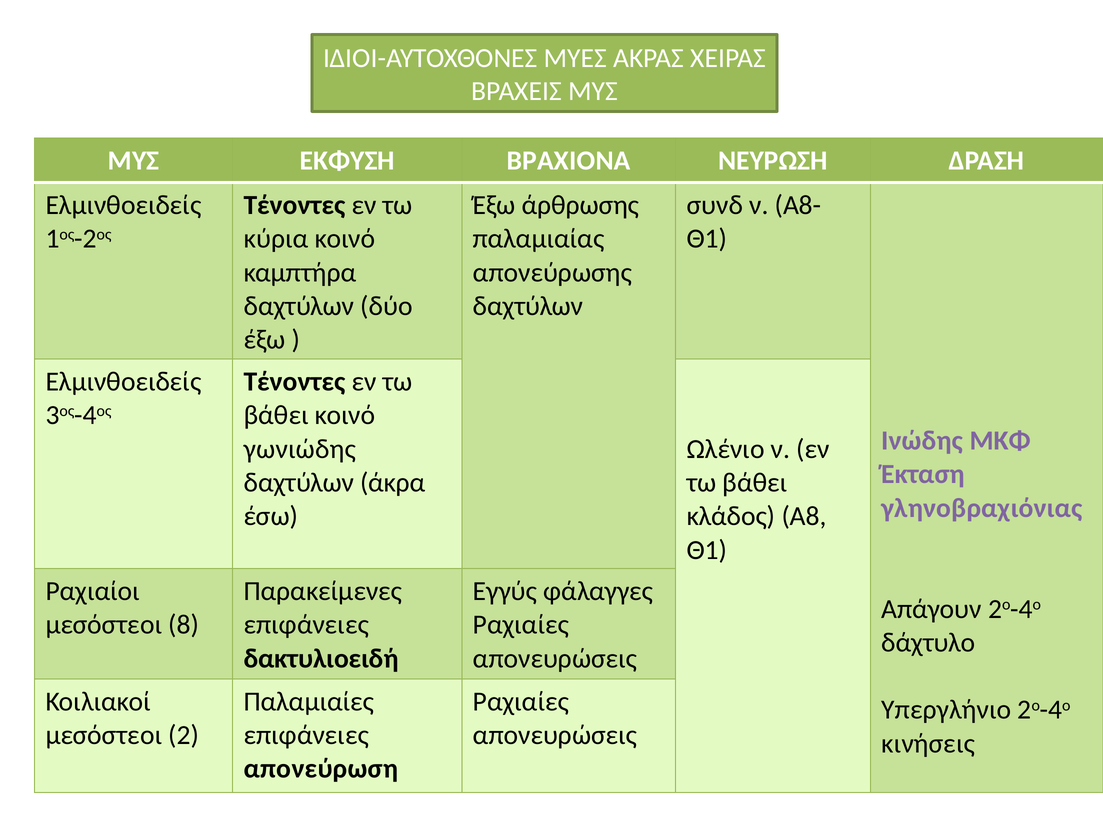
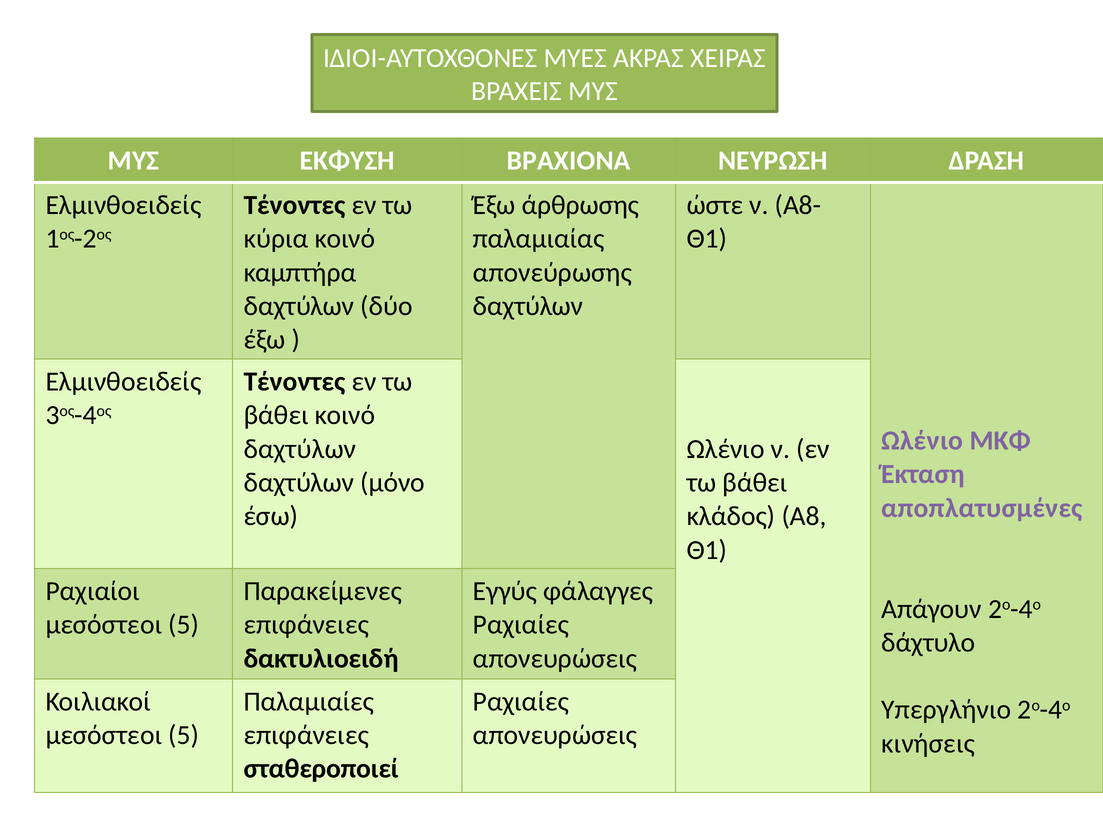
συνδ: συνδ -> ώστε
Ινώδης at (922, 441): Ινώδης -> Ωλένιο
γωνιώδης at (300, 449): γωνιώδης -> δαχτύλων
άκρα: άκρα -> μόνο
γληνοβραχιόνιας: γληνοβραχιόνιας -> αποπλατυσμένες
8 at (184, 625): 8 -> 5
2 at (184, 735): 2 -> 5
απονεύρωση: απονεύρωση -> σταθεροποιεί
